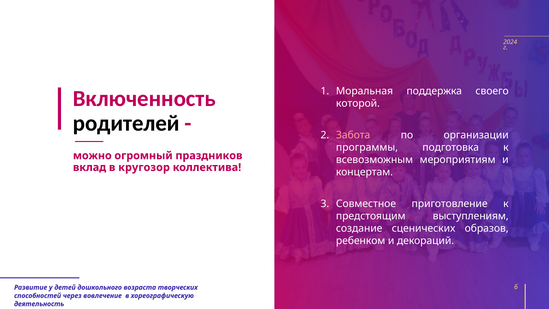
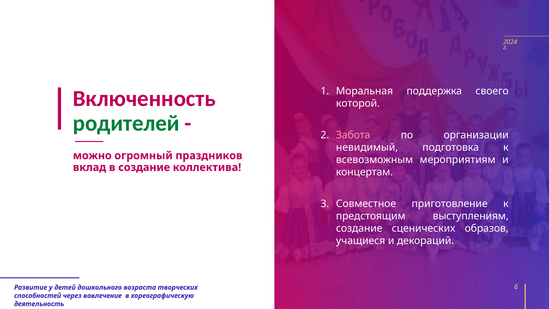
родителей colour: black -> green
программы: программы -> невидимый
в кругозор: кругозор -> создание
ребенком: ребенком -> учащиеся
